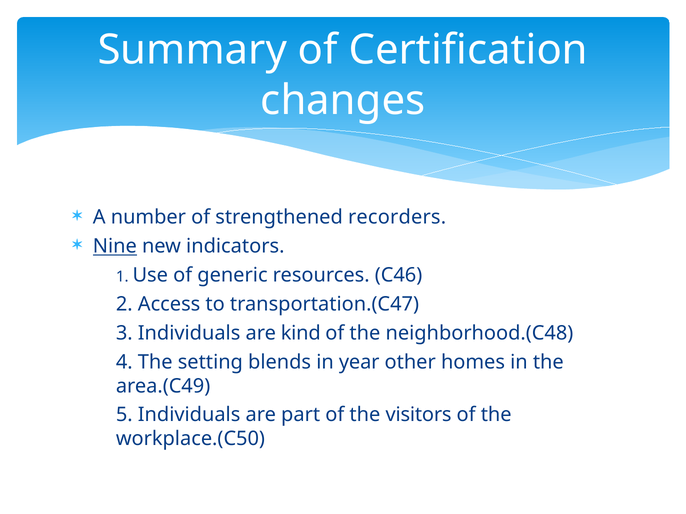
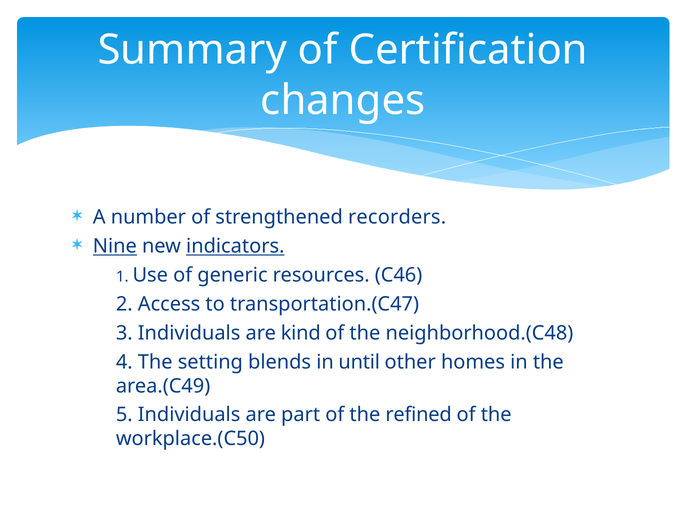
indicators underline: none -> present
year: year -> until
visitors: visitors -> refined
